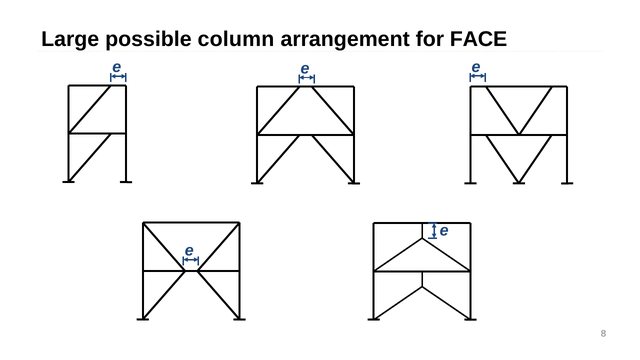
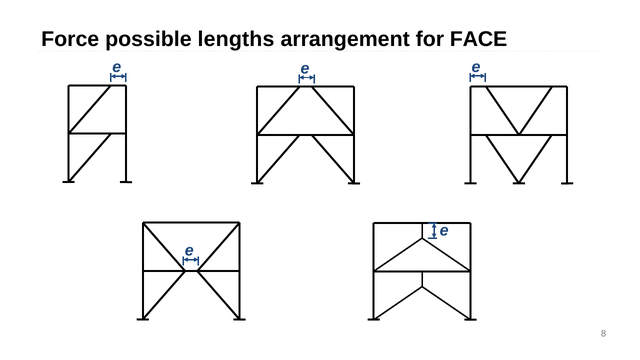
Large: Large -> Force
column: column -> lengths
